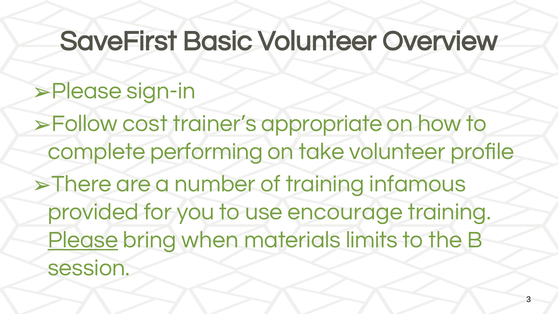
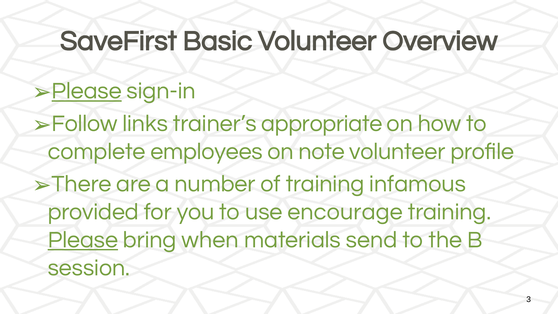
Please at (87, 91) underline: none -> present
cost: cost -> links
performing: performing -> employees
take: take -> note
limits: limits -> send
